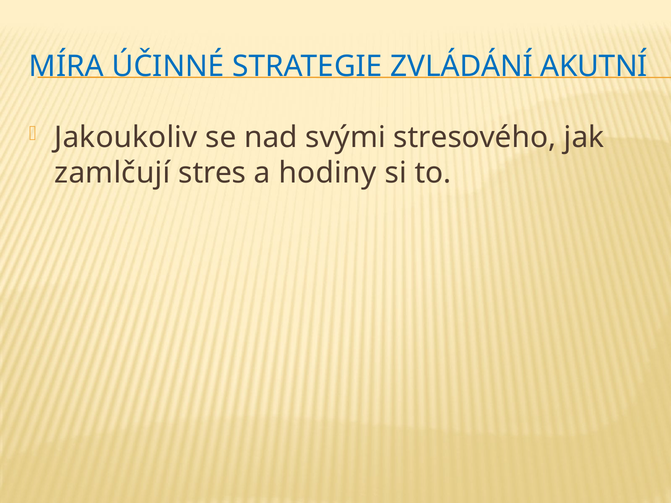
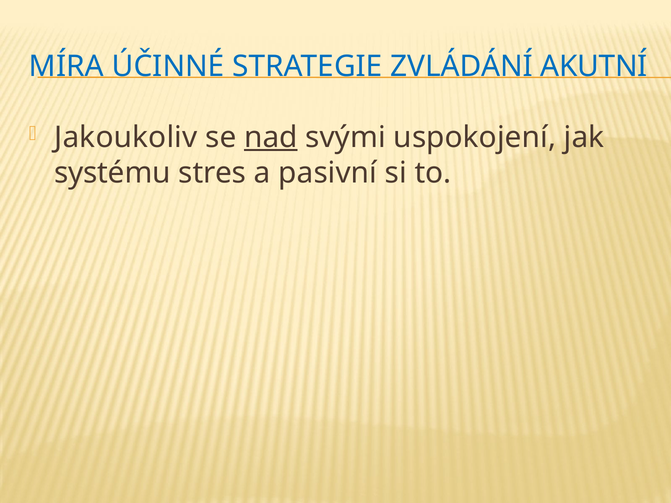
nad underline: none -> present
stresového: stresového -> uspokojení
zamlčují: zamlčují -> systému
hodiny: hodiny -> pasivní
